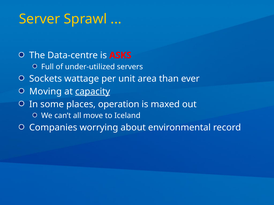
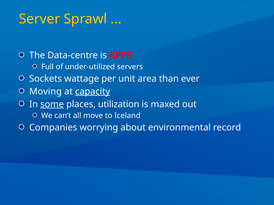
ASKS: ASKS -> APPS
some underline: none -> present
operation: operation -> utilization
